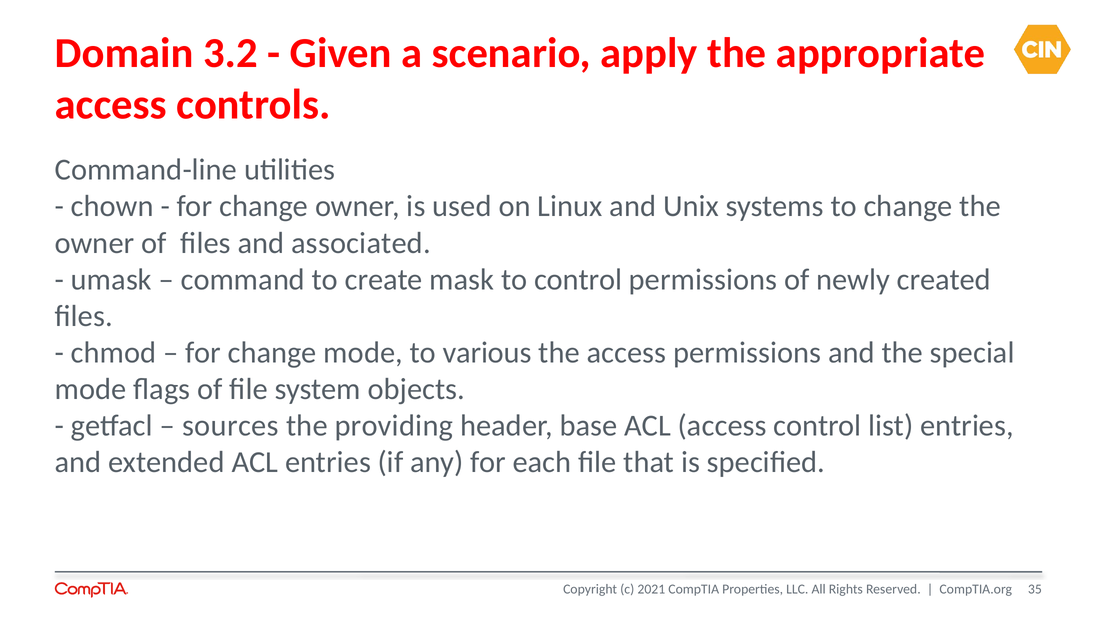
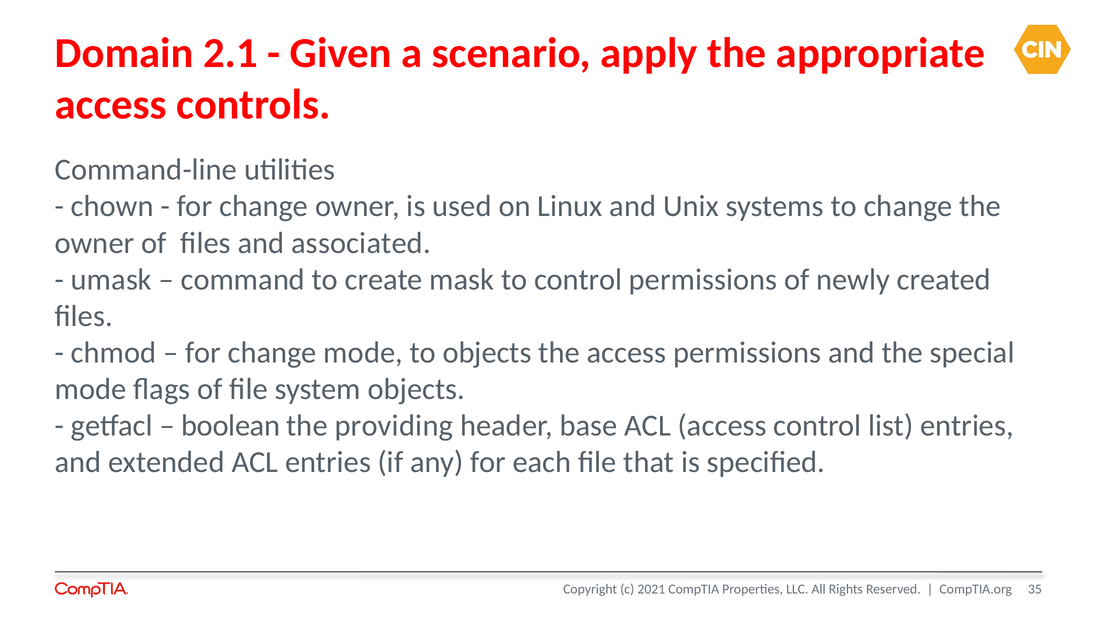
3.2: 3.2 -> 2.1
to various: various -> objects
sources: sources -> boolean
